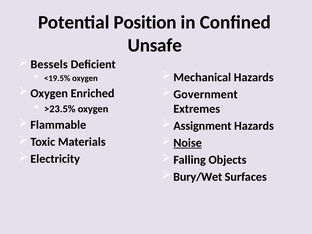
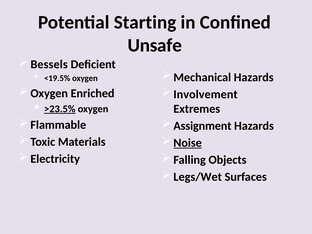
Position: Position -> Starting
Government: Government -> Involvement
>23.5% underline: none -> present
Bury/Wet: Bury/Wet -> Legs/Wet
